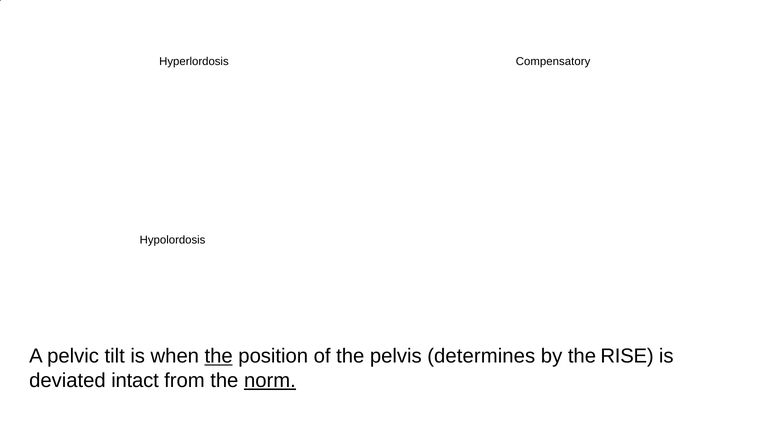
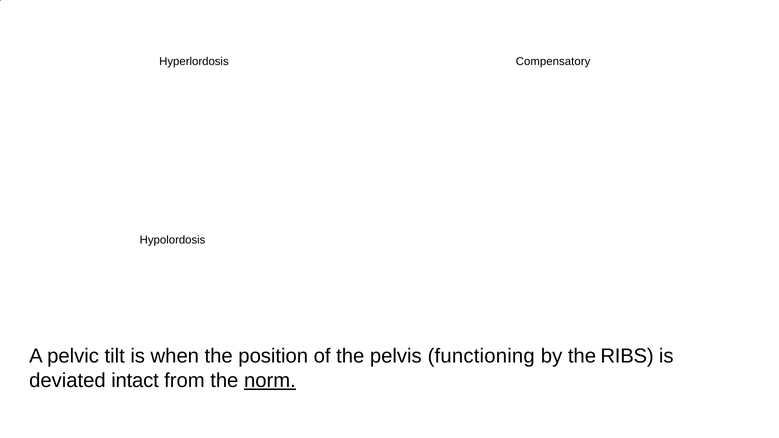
the at (219, 356) underline: present -> none
determines: determines -> functioning
RISE: RISE -> RIBS
